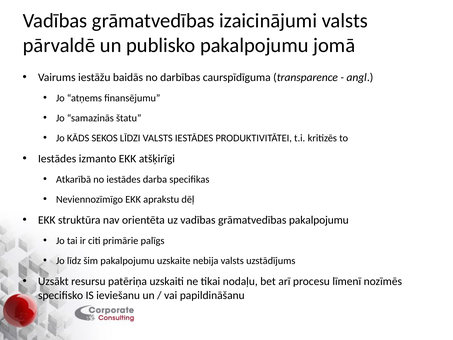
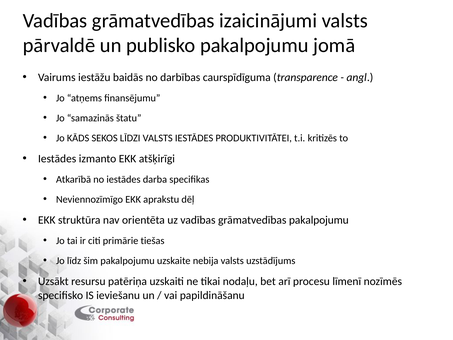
palīgs: palīgs -> tiešas
